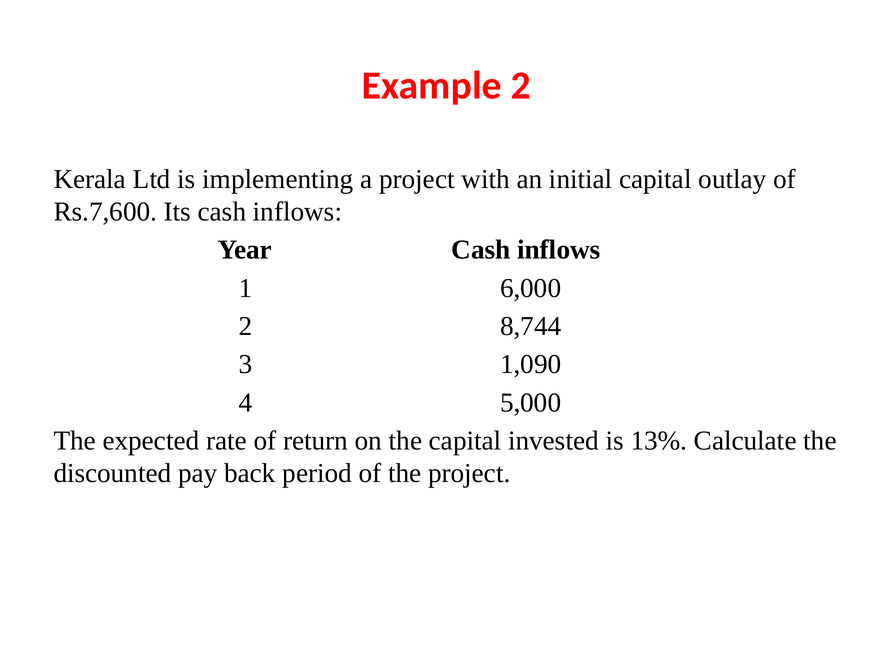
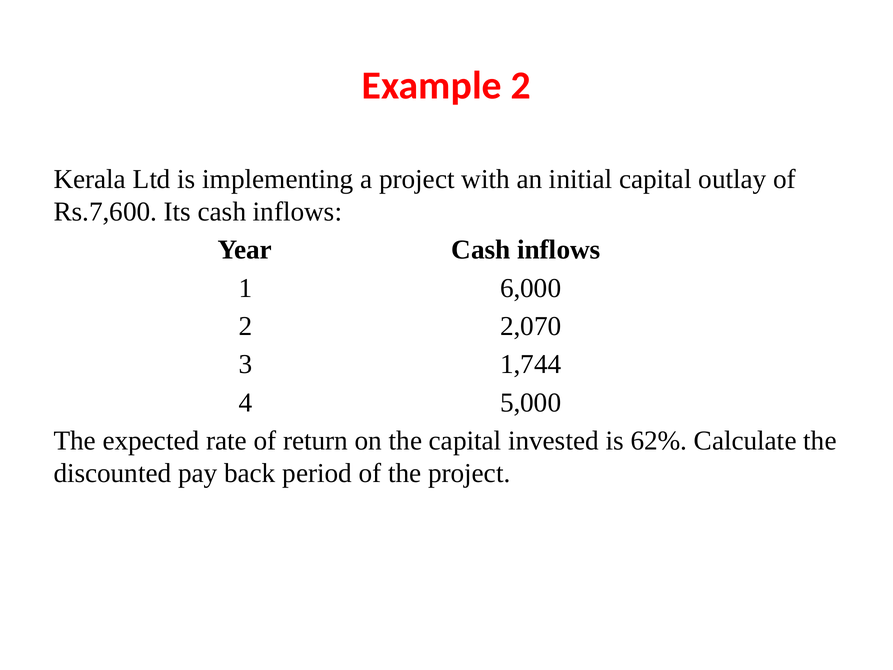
8,744: 8,744 -> 2,070
1,090: 1,090 -> 1,744
13%: 13% -> 62%
